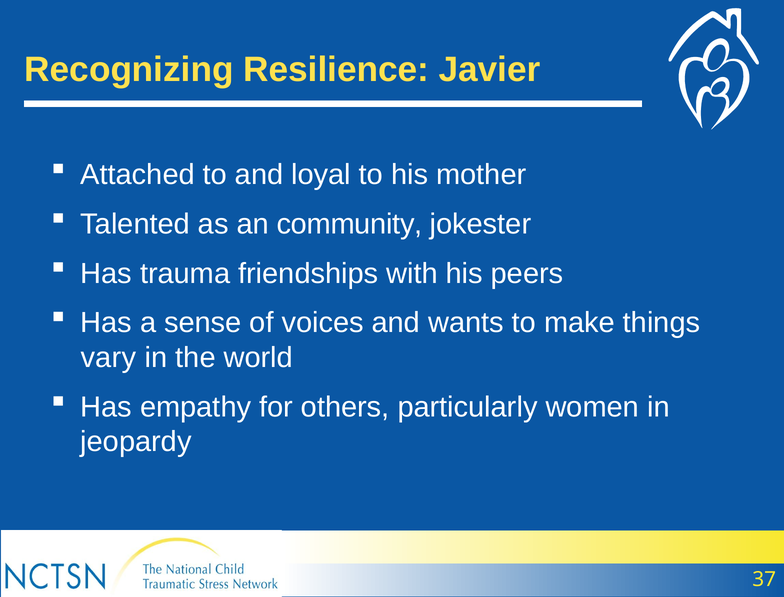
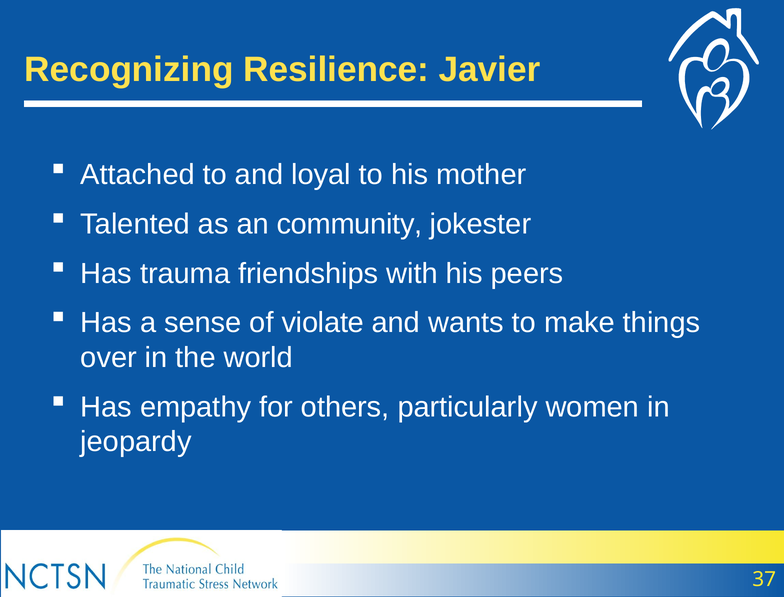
voices: voices -> violate
vary: vary -> over
